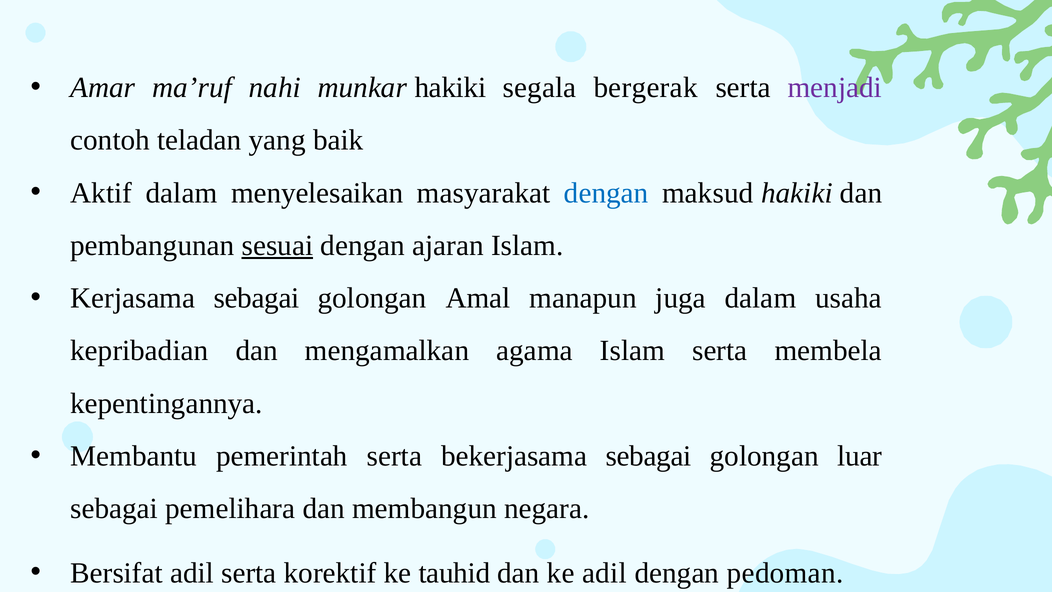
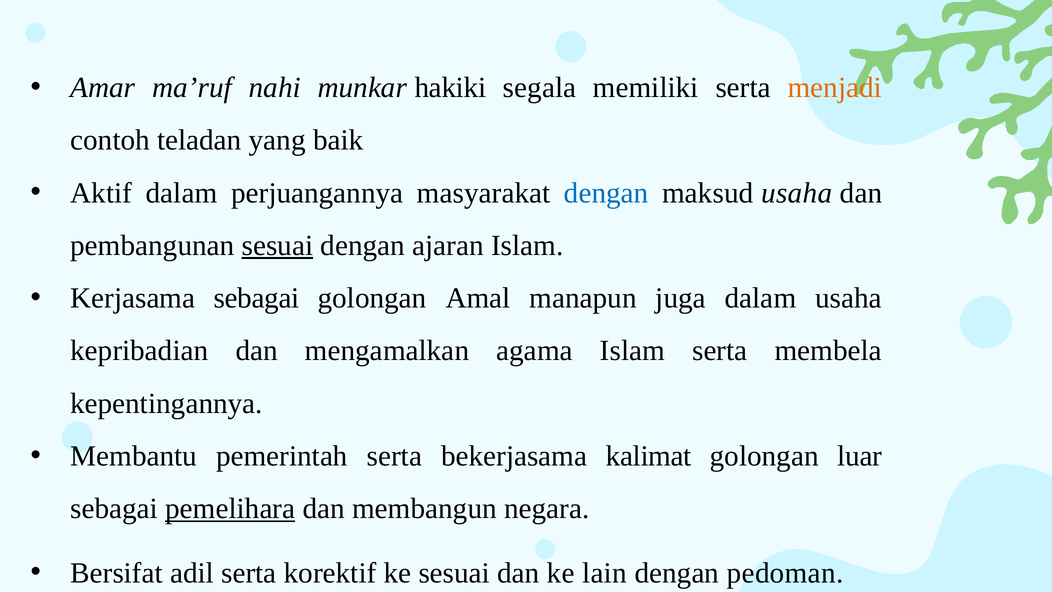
bergerak: bergerak -> memiliki
menjadi colour: purple -> orange
menyelesaikan: menyelesaikan -> perjuangannya
maksud hakiki: hakiki -> usaha
bekerjasama sebagai: sebagai -> kalimat
pemelihara underline: none -> present
ke tauhid: tauhid -> sesuai
ke adil: adil -> lain
